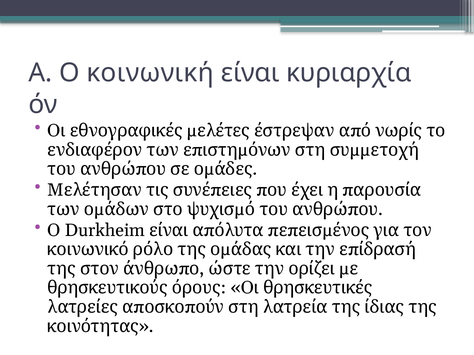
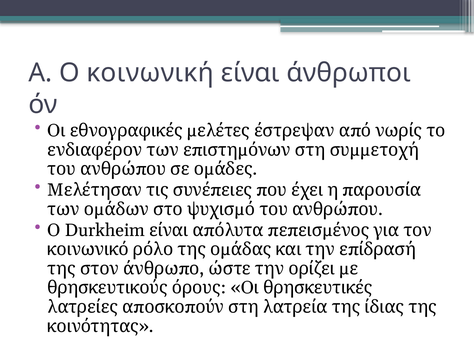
κυριαρχία: κυριαρχία -> άνθρωποι
